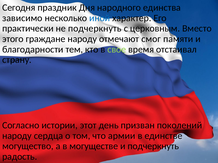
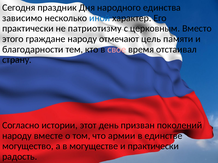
не подчеркнуть: подчеркнуть -> патриотизму
смог: смог -> цель
свое colour: light green -> pink
сердца: сердца -> вместе
и подчеркнуть: подчеркнуть -> практически
